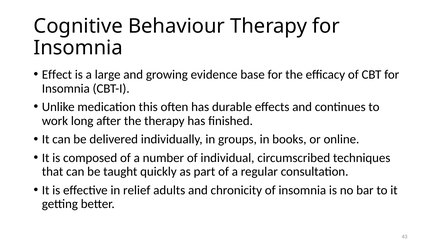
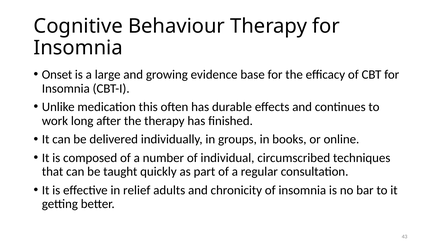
Effect: Effect -> Onset
